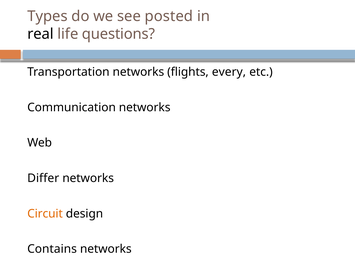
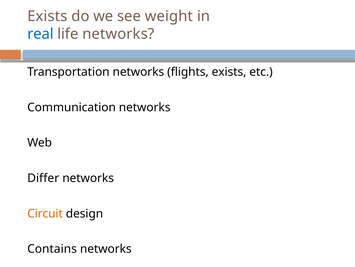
Types at (47, 16): Types -> Exists
posted: posted -> weight
real colour: black -> blue
life questions: questions -> networks
flights every: every -> exists
